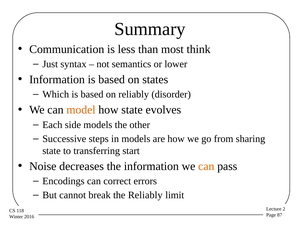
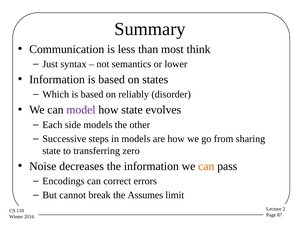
model colour: orange -> purple
start: start -> zero
the Reliably: Reliably -> Assumes
